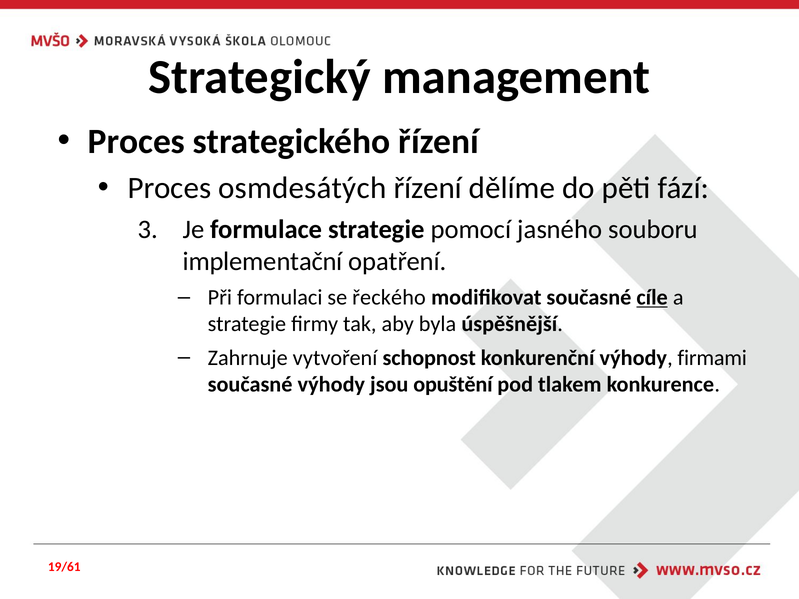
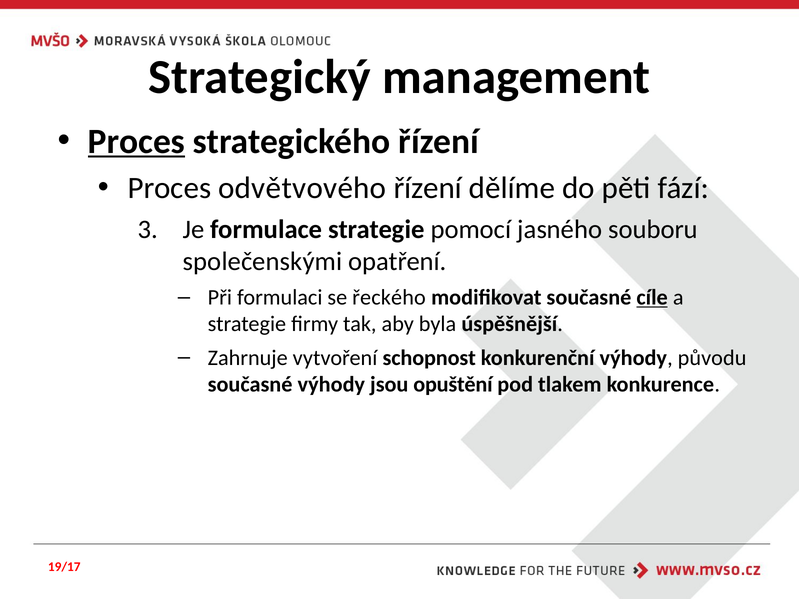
Proces at (136, 141) underline: none -> present
osmdesátých: osmdesátých -> odvětvového
implementační: implementační -> společenskými
firmami: firmami -> původu
19/61: 19/61 -> 19/17
